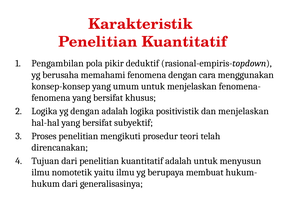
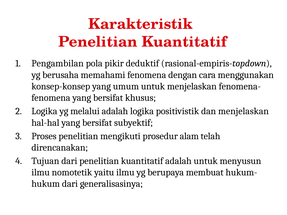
yg dengan: dengan -> melalui
teori: teori -> alam
